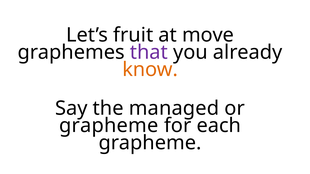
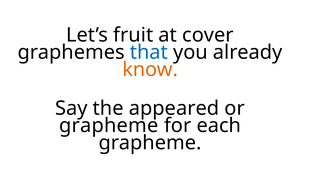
move: move -> cover
that colour: purple -> blue
managed: managed -> appeared
